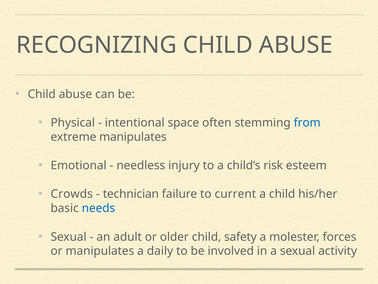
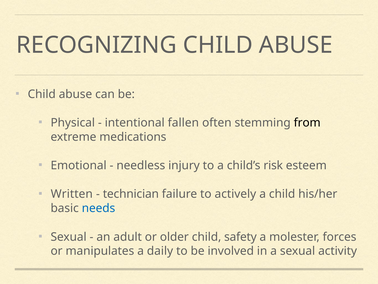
space: space -> fallen
from colour: blue -> black
extreme manipulates: manipulates -> medications
Crowds: Crowds -> Written
current: current -> actively
